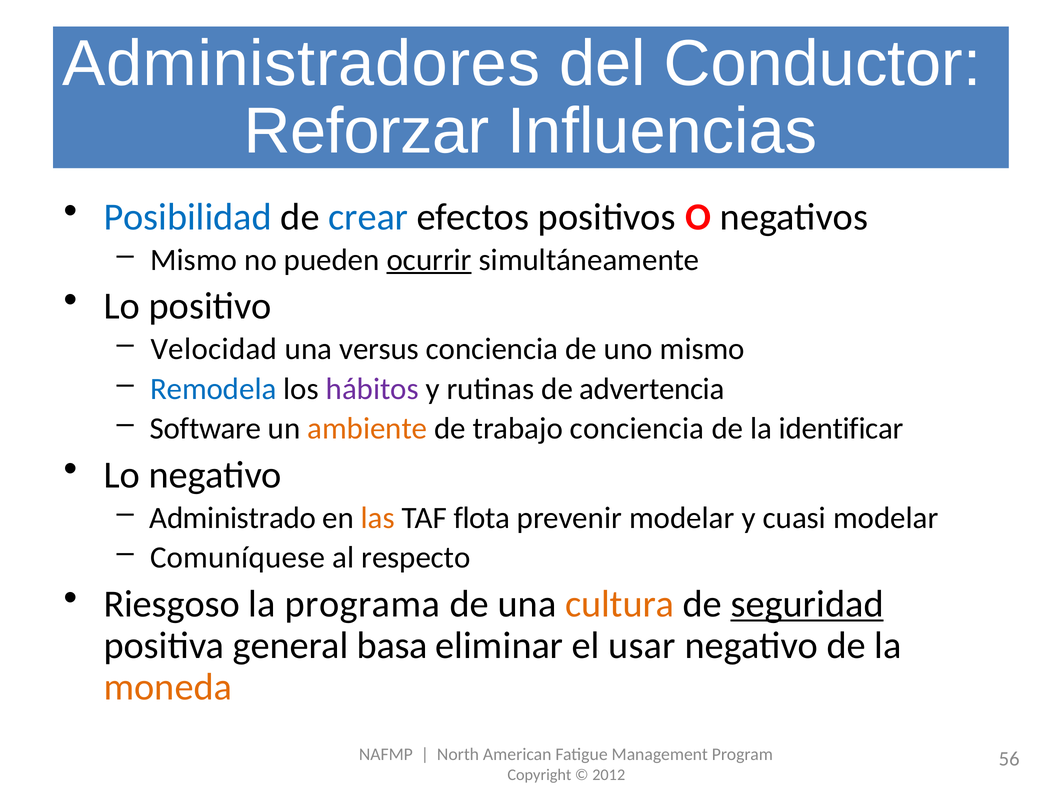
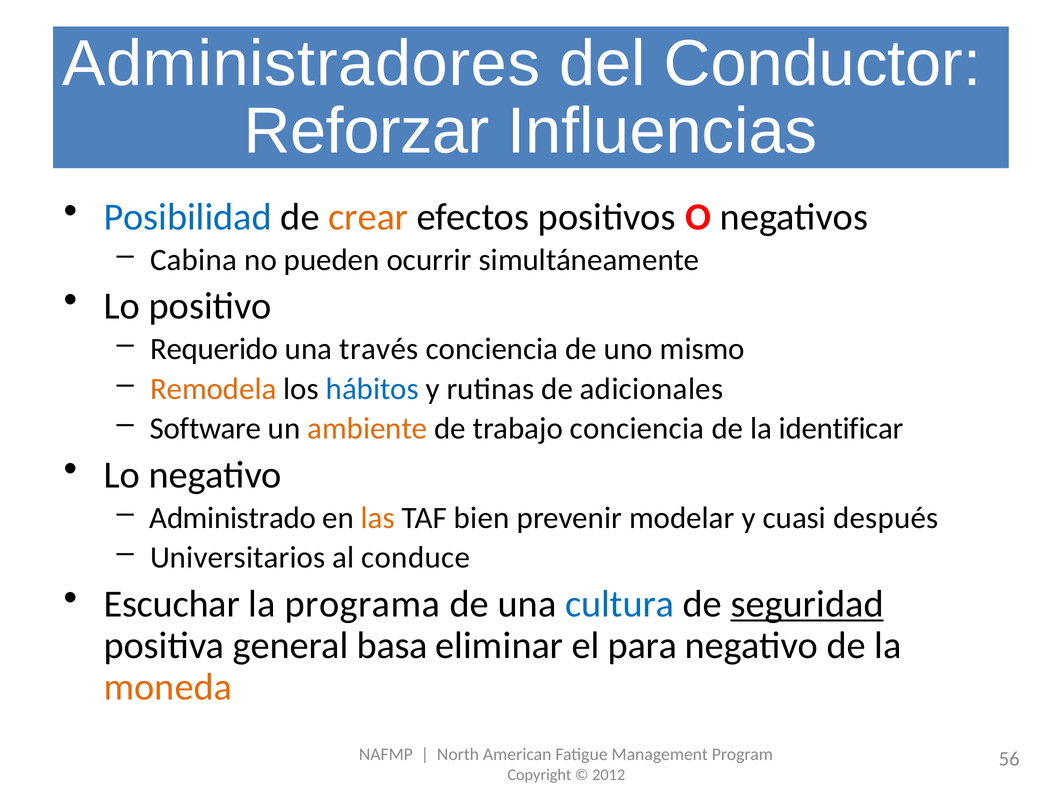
crear colour: blue -> orange
Mismo at (194, 260): Mismo -> Cabina
ocurrir underline: present -> none
Velocidad: Velocidad -> Requerido
versus: versus -> través
Remodela colour: blue -> orange
hábitos colour: purple -> blue
advertencia: advertencia -> adicionales
flota: flota -> bien
cuasi modelar: modelar -> después
Comuníquese: Comuníquese -> Universitarios
respecto: respecto -> conduce
Riesgoso: Riesgoso -> Escuchar
cultura colour: orange -> blue
usar: usar -> para
